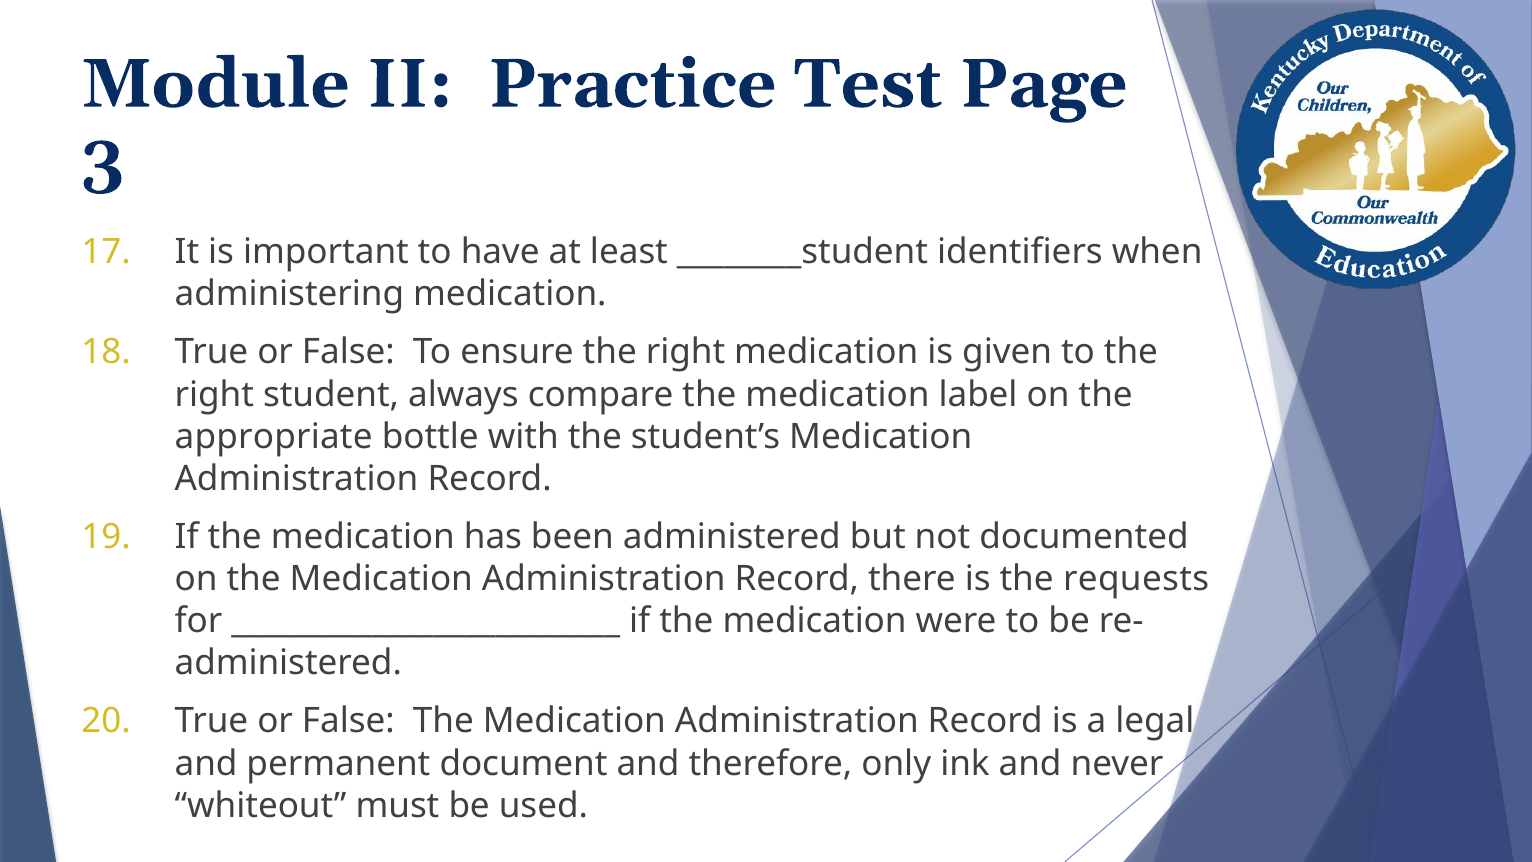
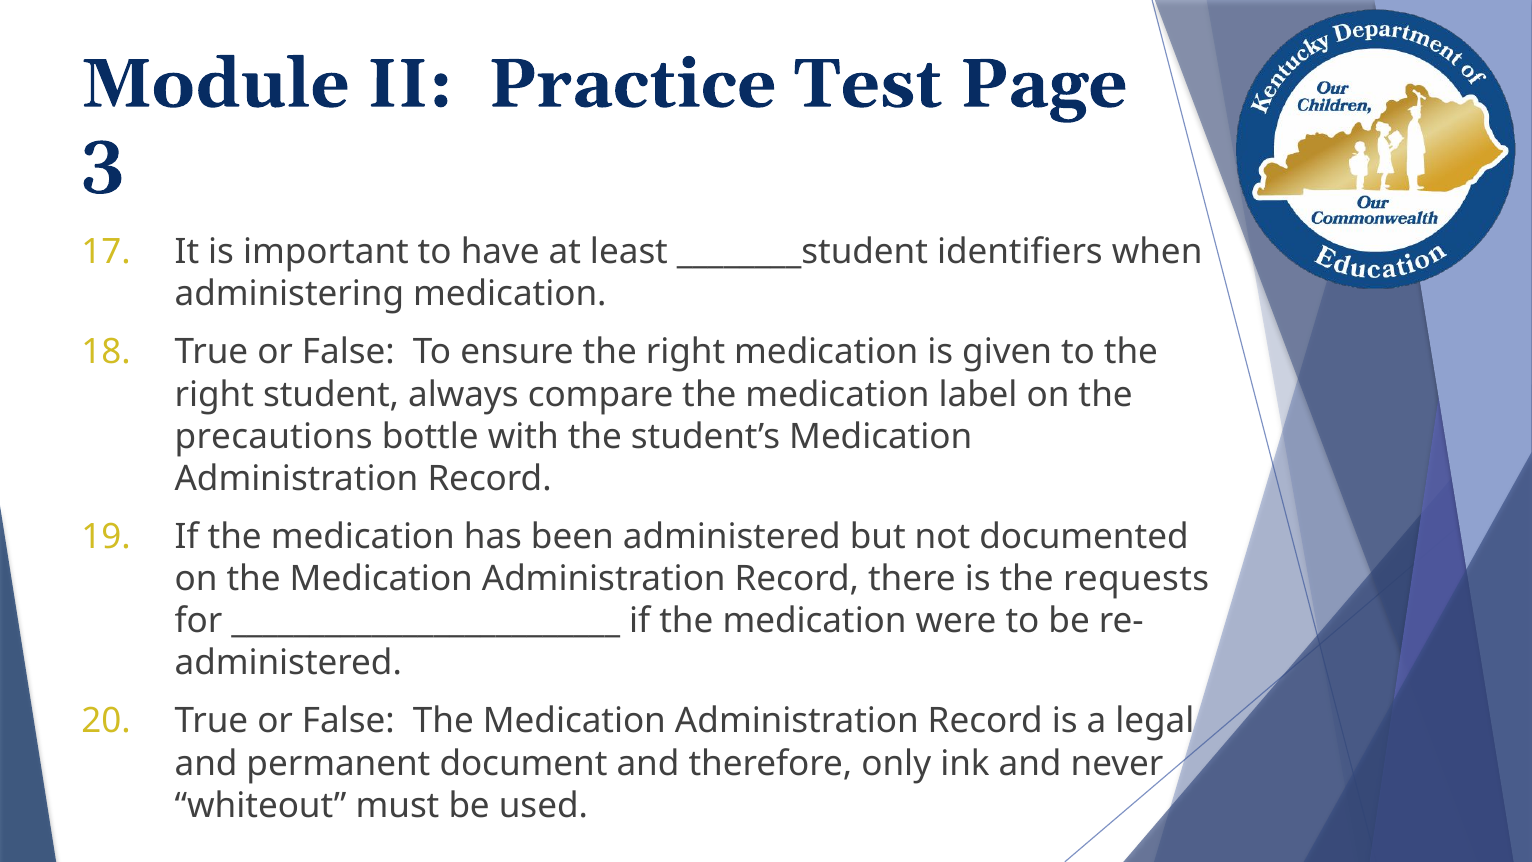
appropriate: appropriate -> precautions
